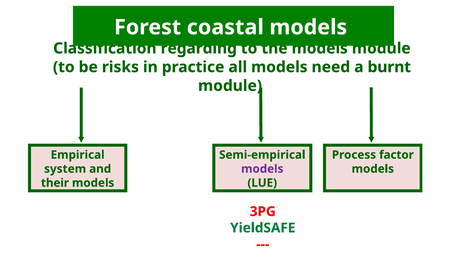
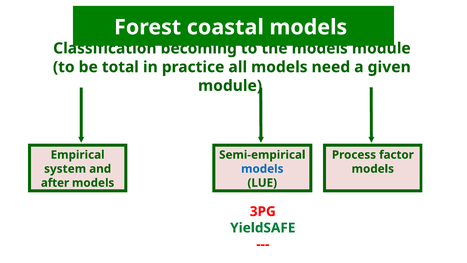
regarding: regarding -> becoming
risks: risks -> total
burnt: burnt -> given
models at (262, 169) colour: purple -> blue
their: their -> after
